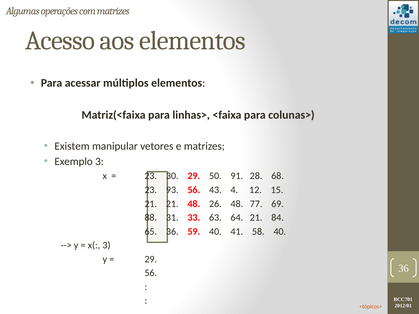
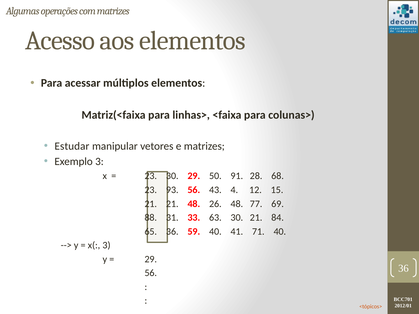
Existem: Existem -> Estudar
63 64: 64 -> 30
58: 58 -> 71
